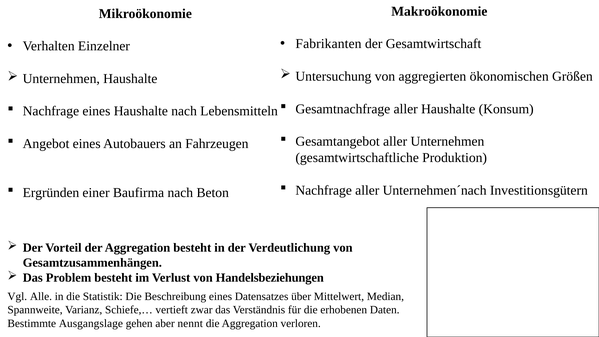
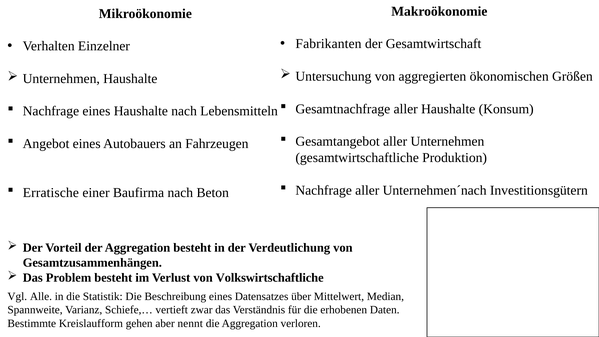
Ergründen: Ergründen -> Erratische
Handelsbeziehungen: Handelsbeziehungen -> Volkswirtschaftliche
Ausgangslage: Ausgangslage -> Kreislaufform
